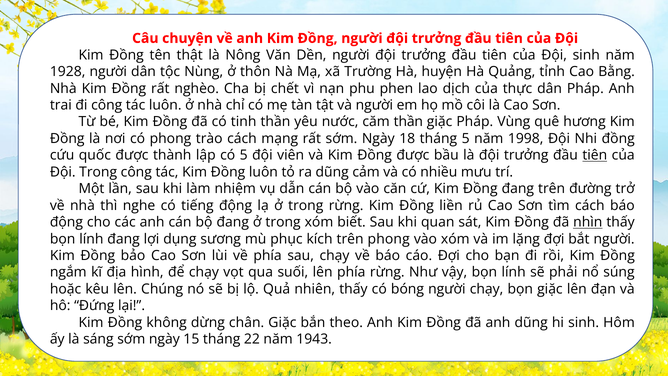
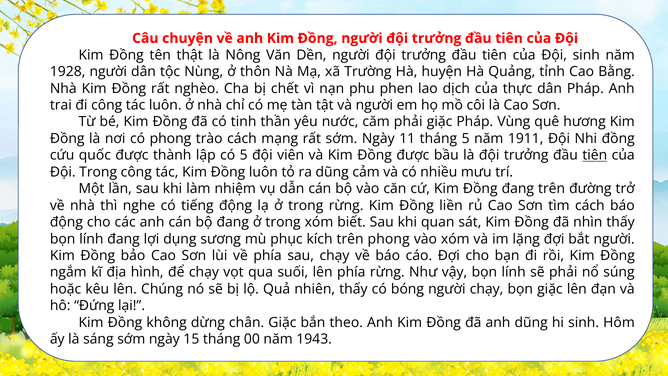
căm thần: thần -> phải
18: 18 -> 11
1998: 1998 -> 1911
nhìn underline: present -> none
22: 22 -> 00
